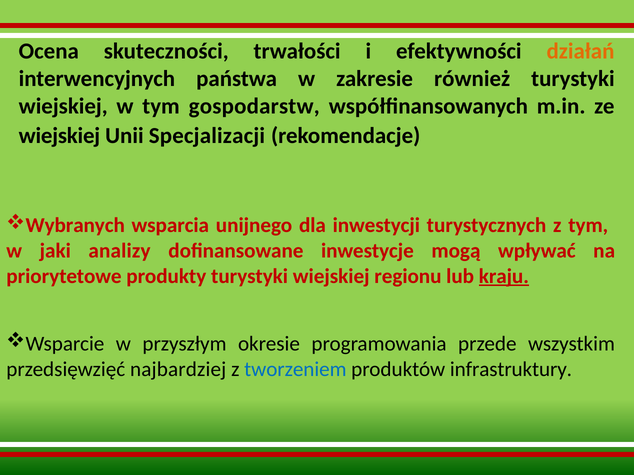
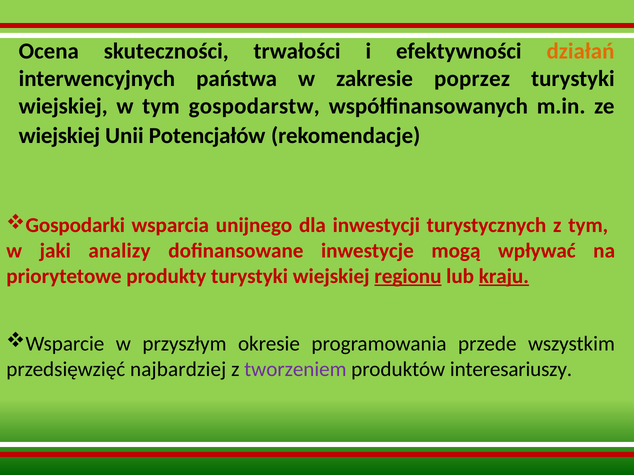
również: również -> poprzez
Specjalizacji: Specjalizacji -> Potencjałów
Wybranych: Wybranych -> Gospodarki
regionu underline: none -> present
tworzeniem colour: blue -> purple
infrastruktury: infrastruktury -> interesariuszy
